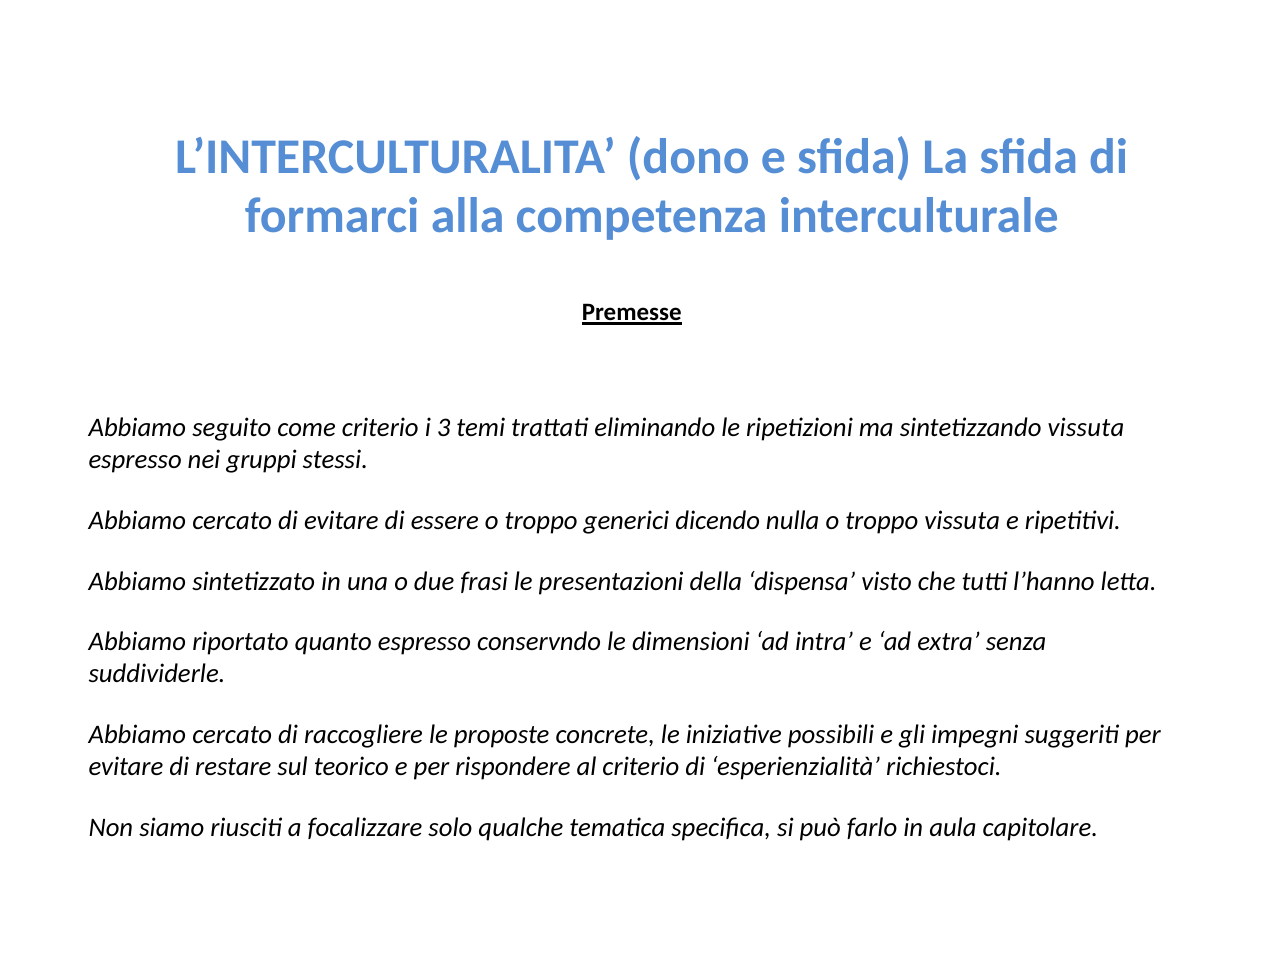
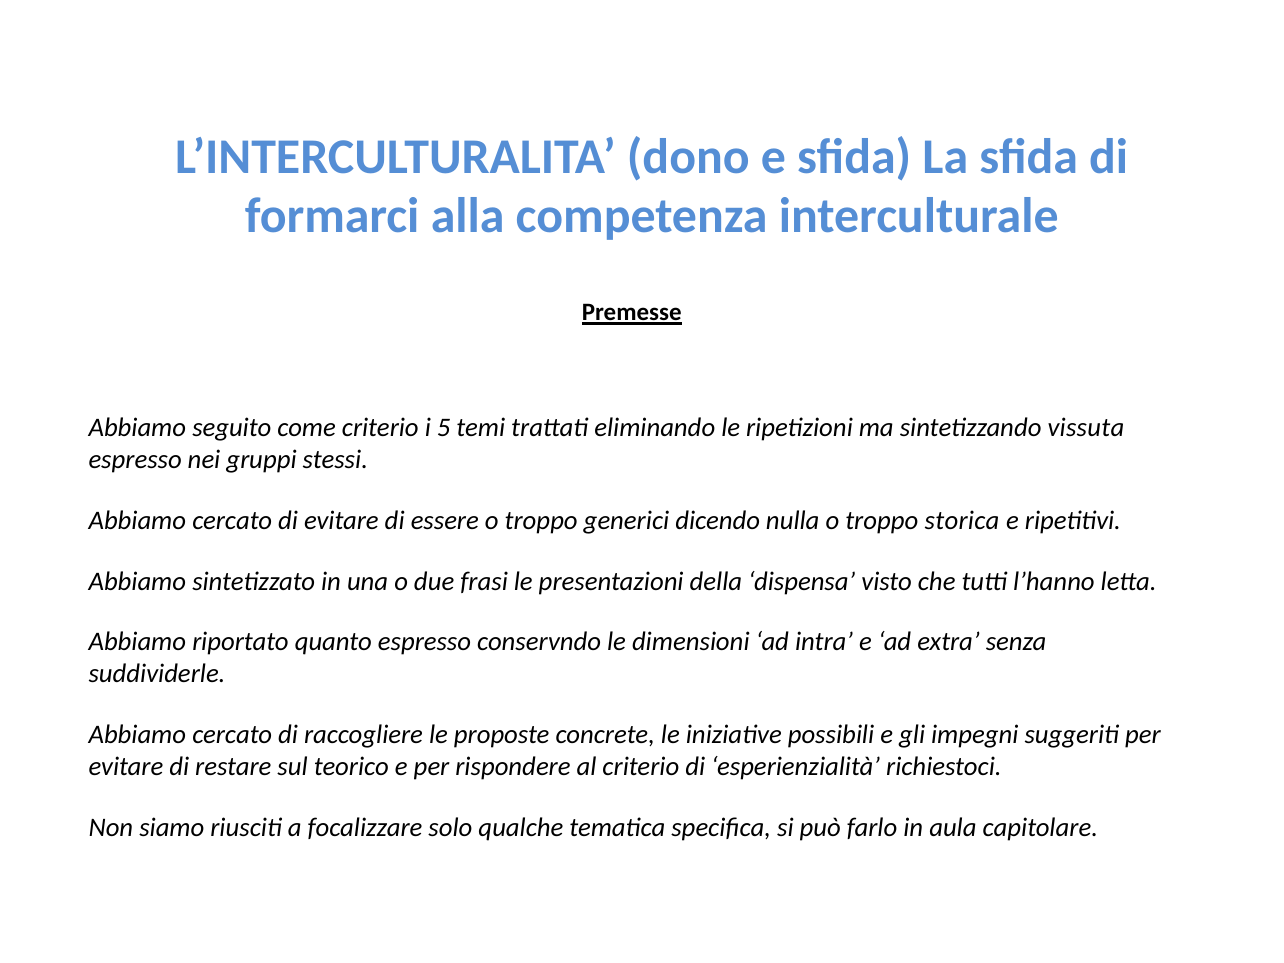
3: 3 -> 5
troppo vissuta: vissuta -> storica
